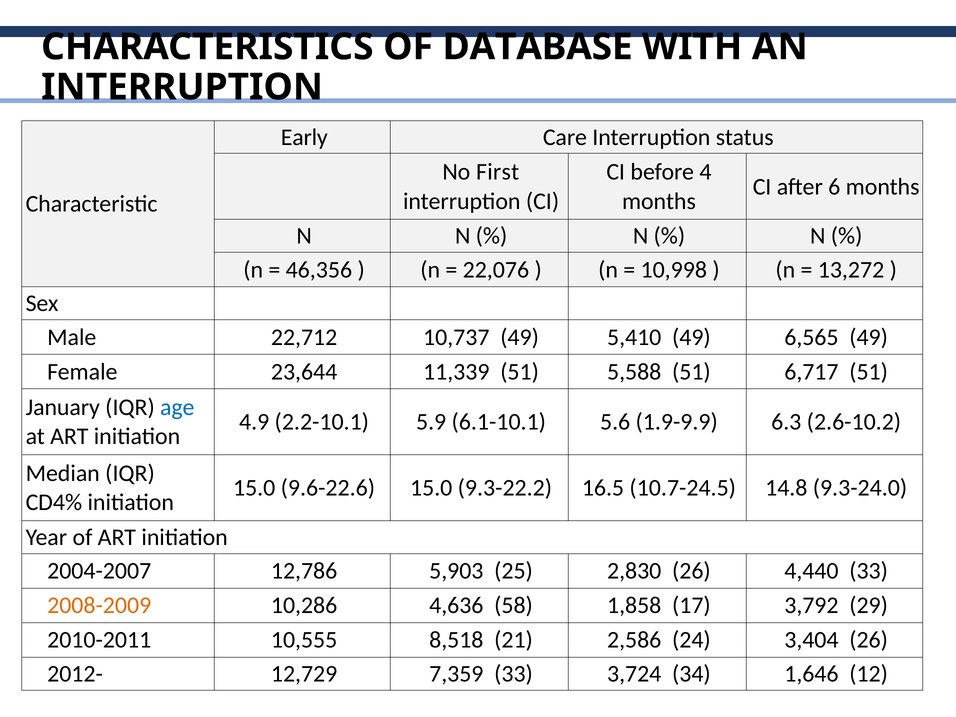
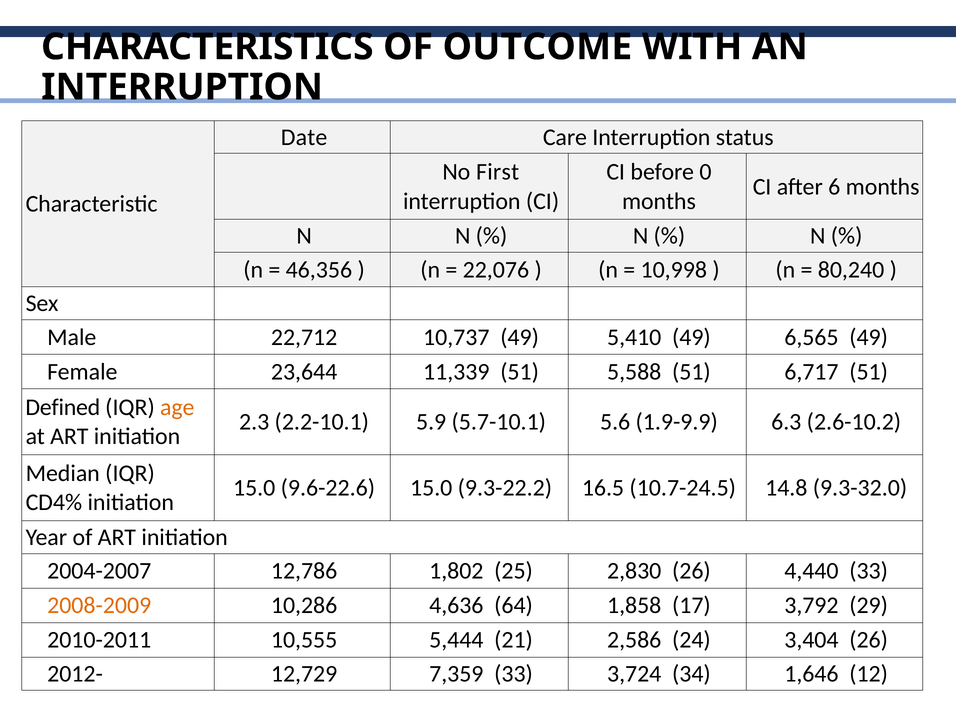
DATABASE: DATABASE -> OUTCOME
Early: Early -> Date
4: 4 -> 0
13,272: 13,272 -> 80,240
January: January -> Defined
age colour: blue -> orange
4.9: 4.9 -> 2.3
6.1-10.1: 6.1-10.1 -> 5.7-10.1
9.3-24.0: 9.3-24.0 -> 9.3-32.0
5,903: 5,903 -> 1,802
58: 58 -> 64
8,518: 8,518 -> 5,444
